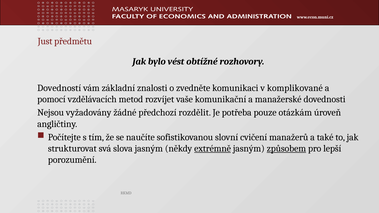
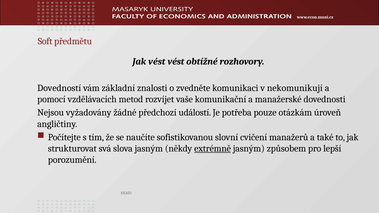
Just: Just -> Soft
Jak bylo: bylo -> vést
komplikované: komplikované -> nekomunikují
rozdělit: rozdělit -> událostí
způsobem underline: present -> none
